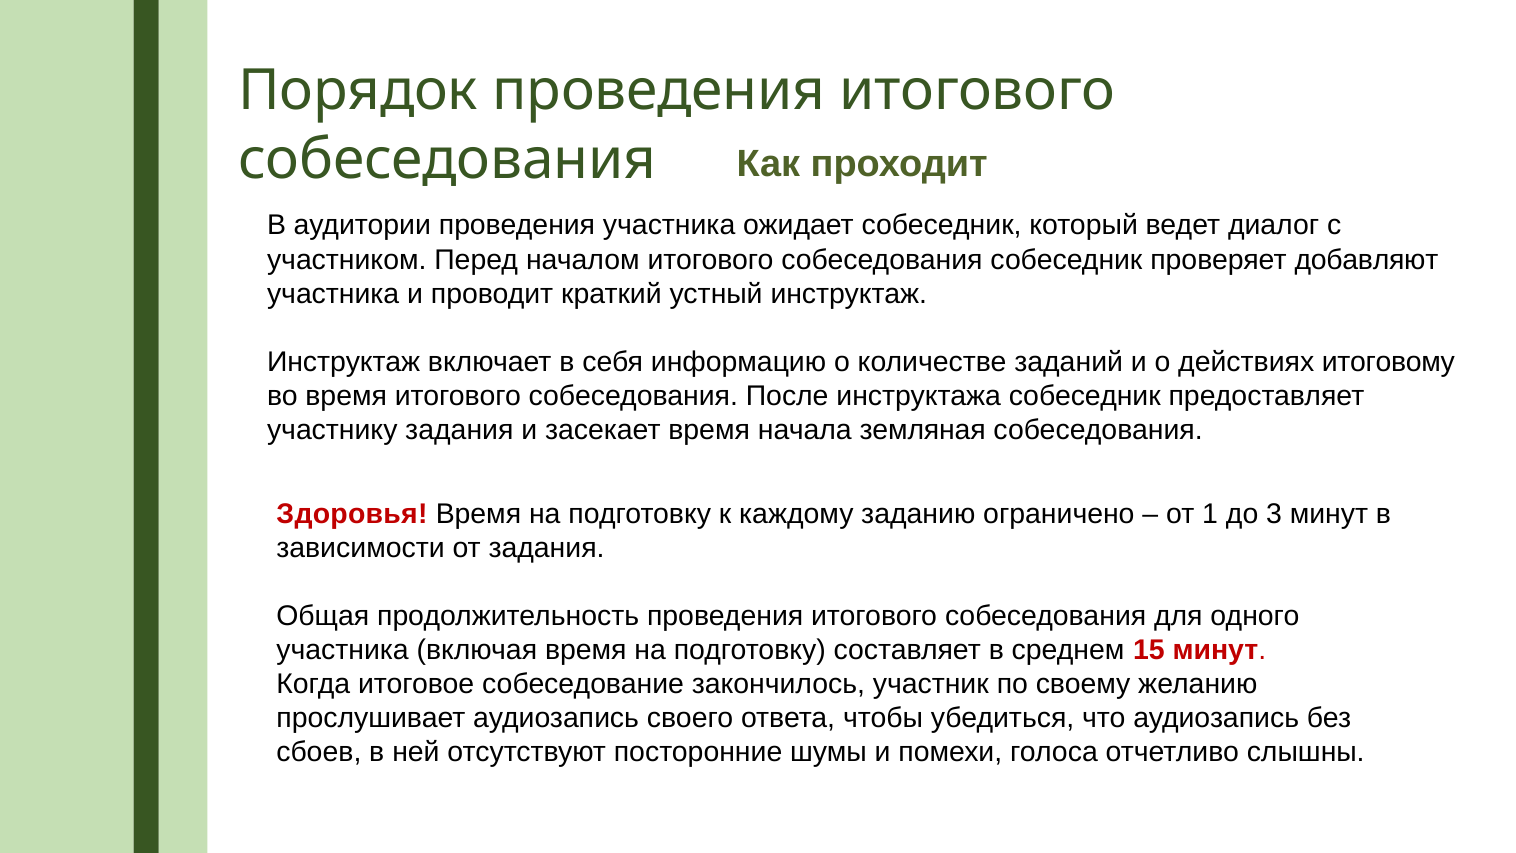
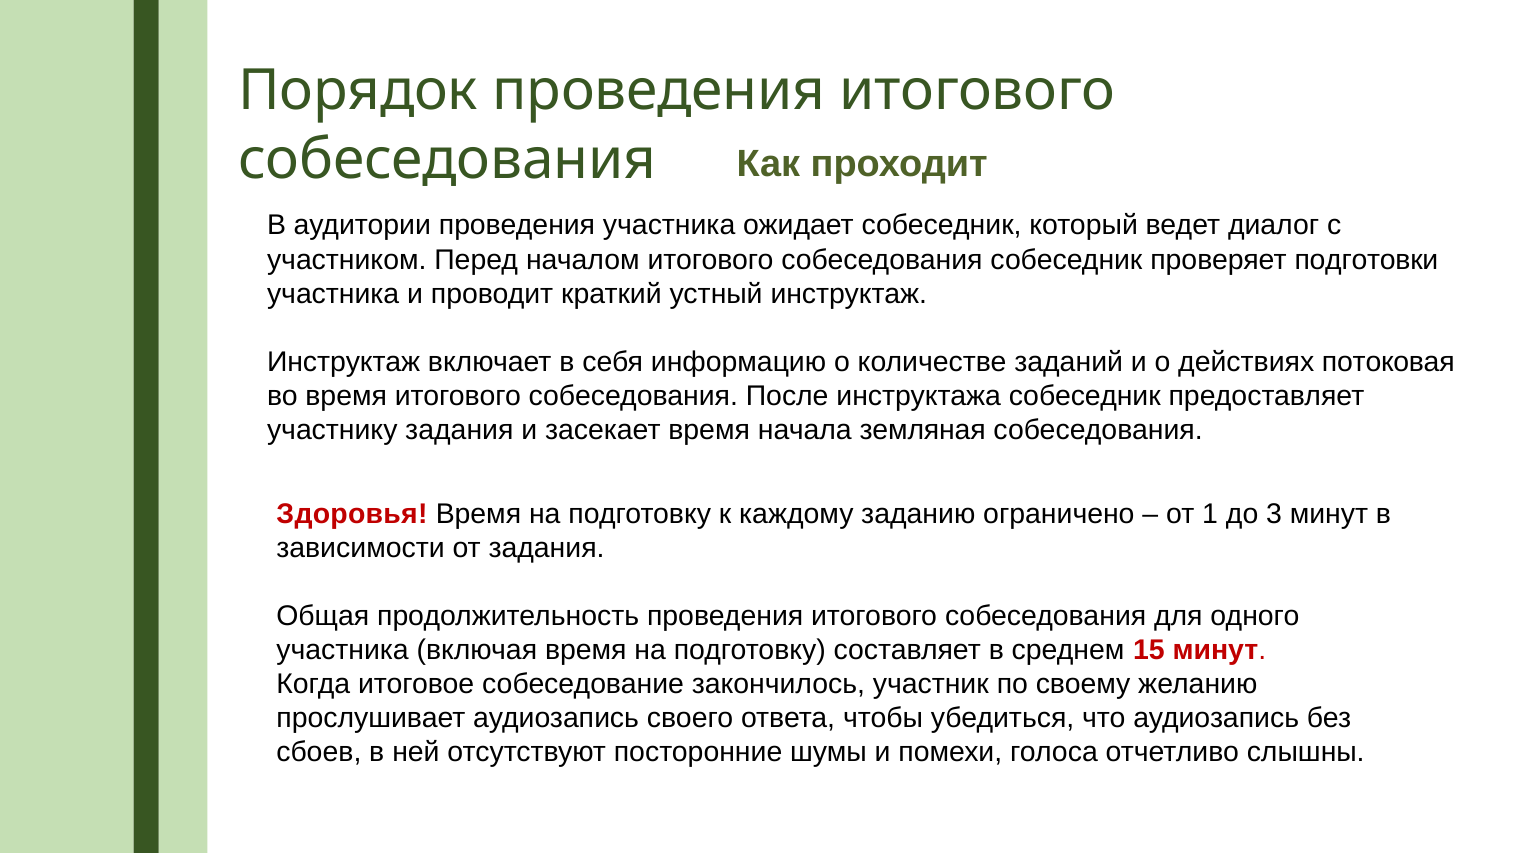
добавляют: добавляют -> подготовки
итоговому: итоговому -> потоковая
